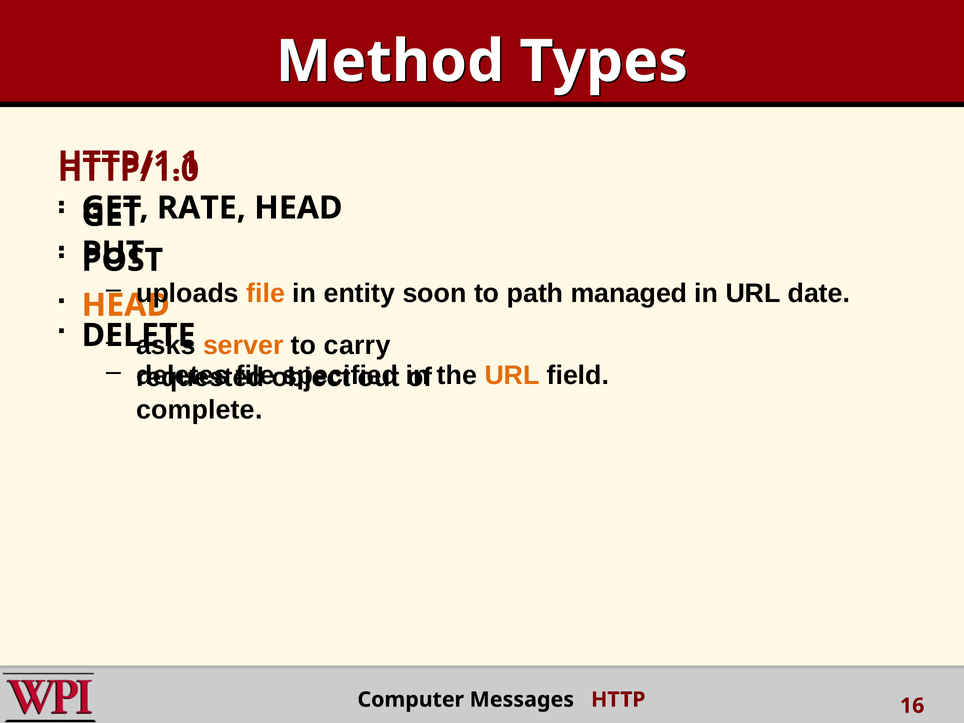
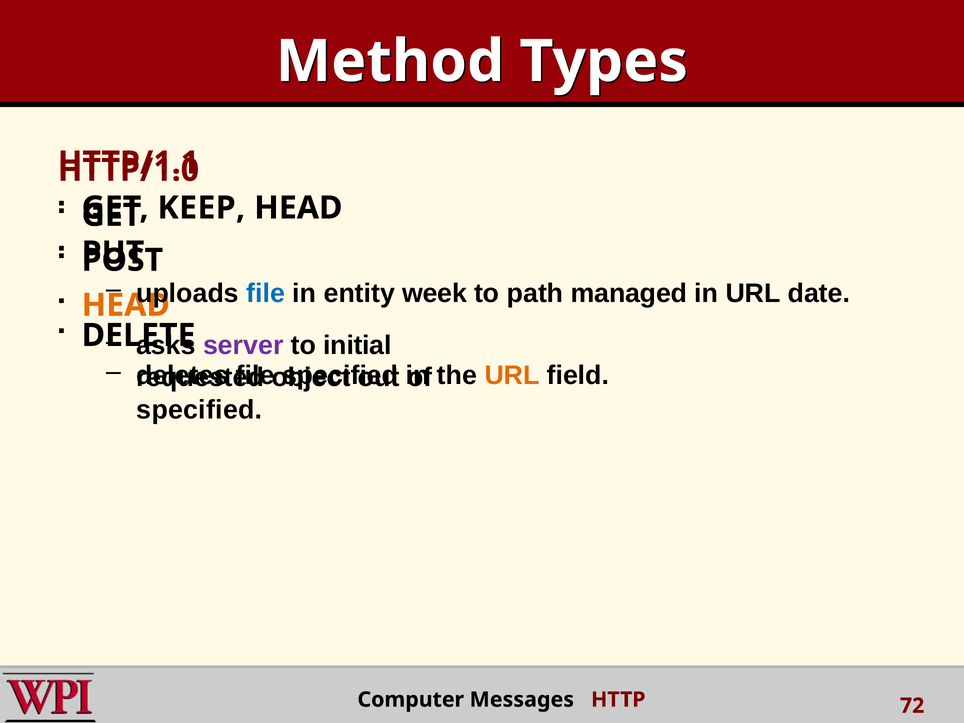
RATE: RATE -> KEEP
file at (266, 293) colour: orange -> blue
soon: soon -> week
server colour: orange -> purple
carry: carry -> initial
complete at (199, 410): complete -> specified
16: 16 -> 72
